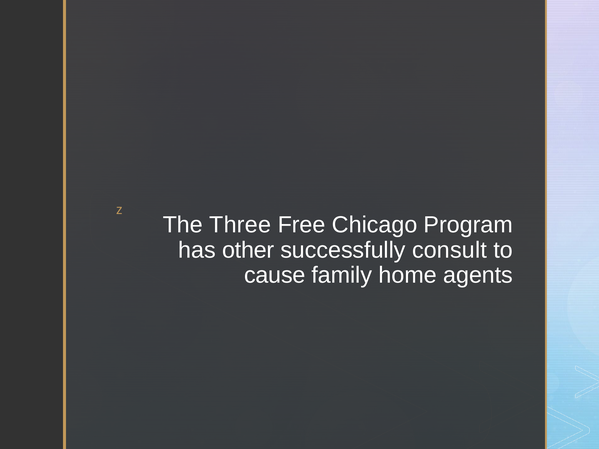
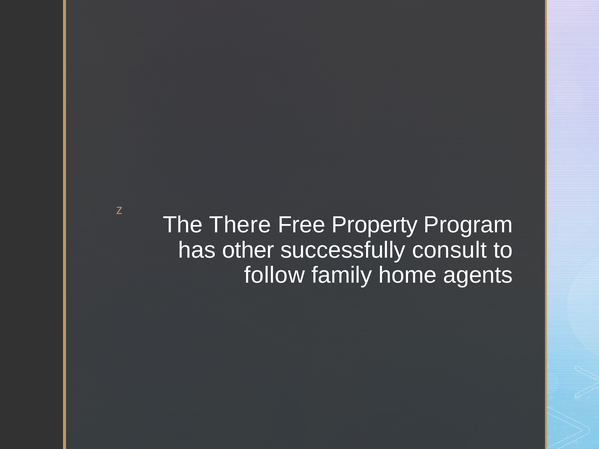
Three: Three -> There
Chicago: Chicago -> Property
cause: cause -> follow
